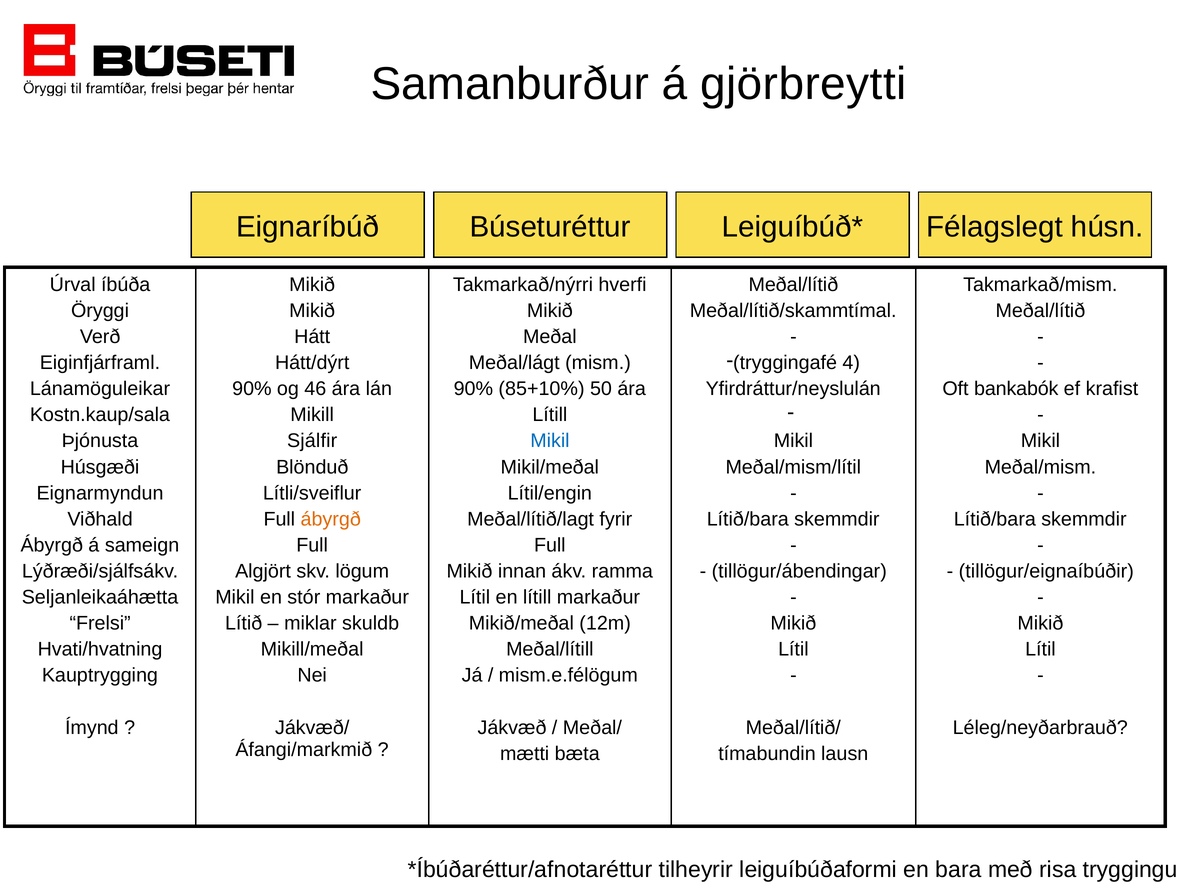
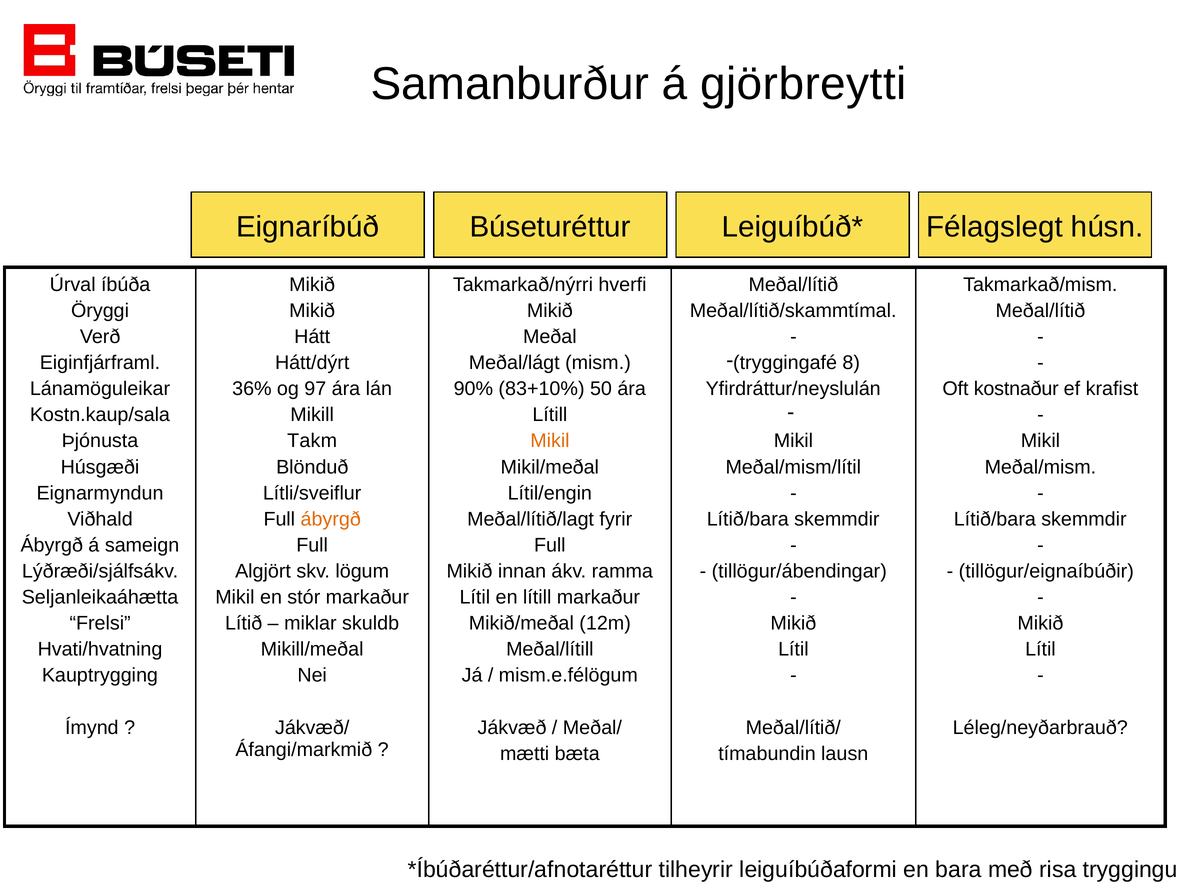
4: 4 -> 8
90% at (252, 389): 90% -> 36%
46: 46 -> 97
85+10%: 85+10% -> 83+10%
bankabók: bankabók -> kostnaður
Sjálfir: Sjálfir -> Takm
Mikil at (550, 441) colour: blue -> orange
